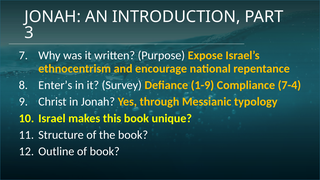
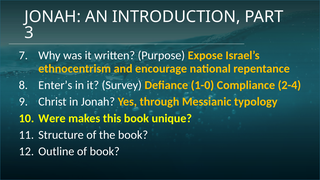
1-9: 1-9 -> 1-0
7-4: 7-4 -> 2-4
Israel: Israel -> Were
